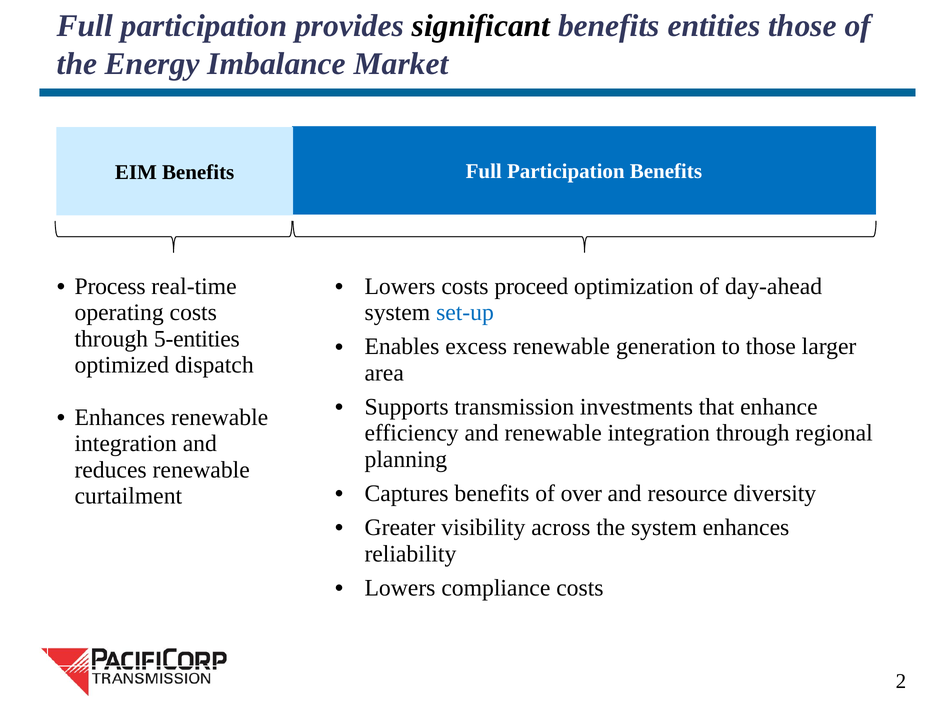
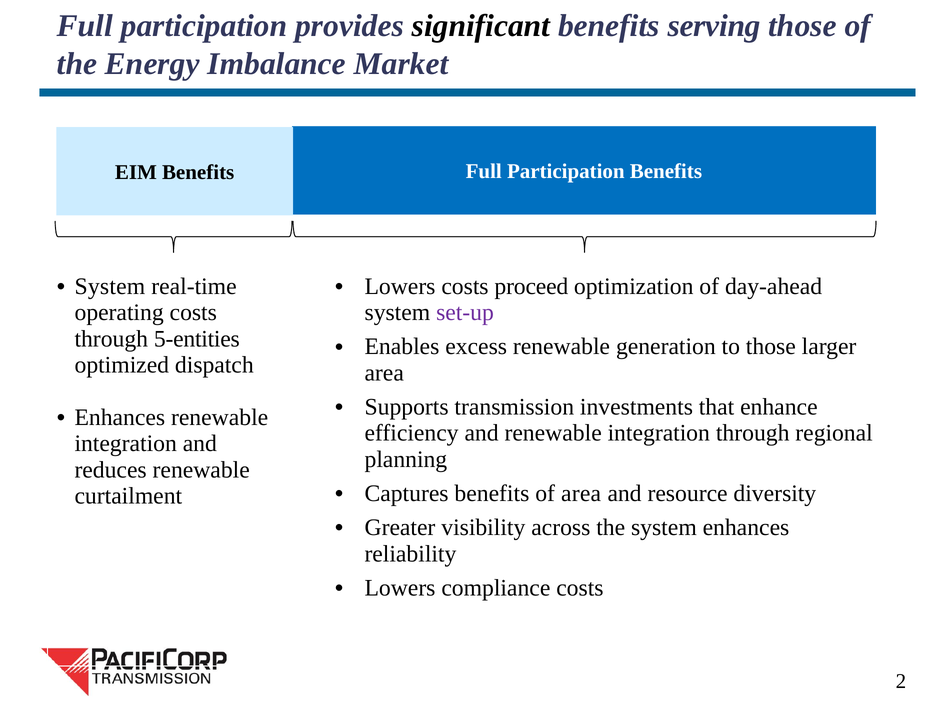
entities: entities -> serving
Process at (110, 286): Process -> System
set-up colour: blue -> purple
of over: over -> area
